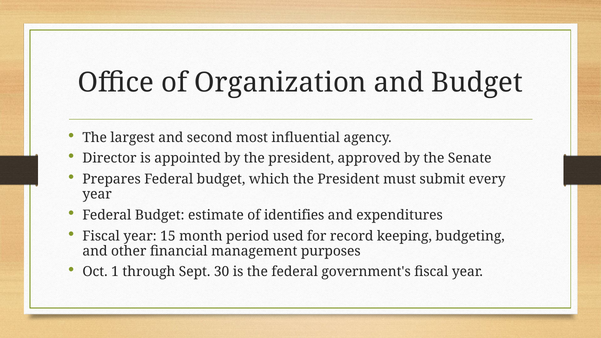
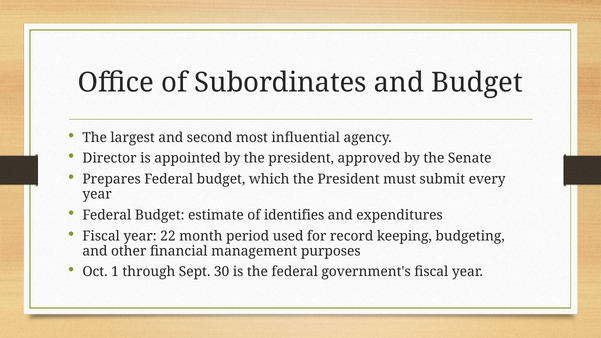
Organization: Organization -> Subordinates
15: 15 -> 22
